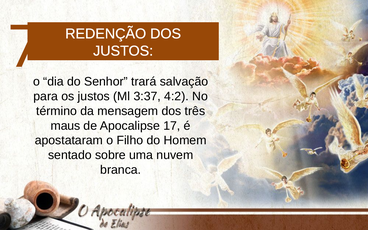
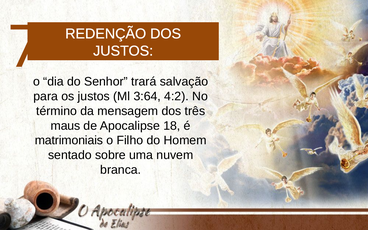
3:37: 3:37 -> 3:64
17: 17 -> 18
apostataram: apostataram -> matrimoniais
